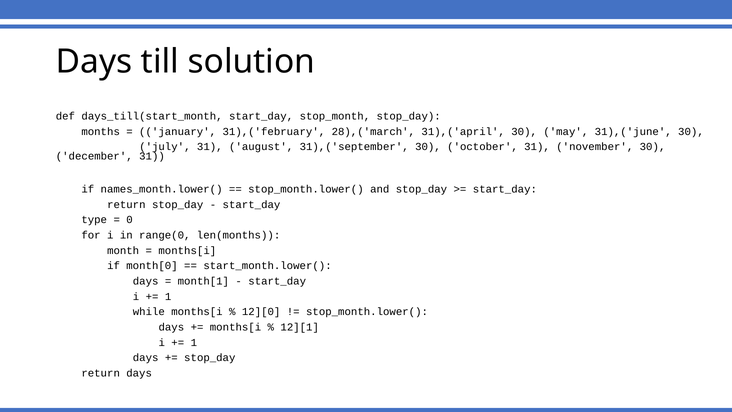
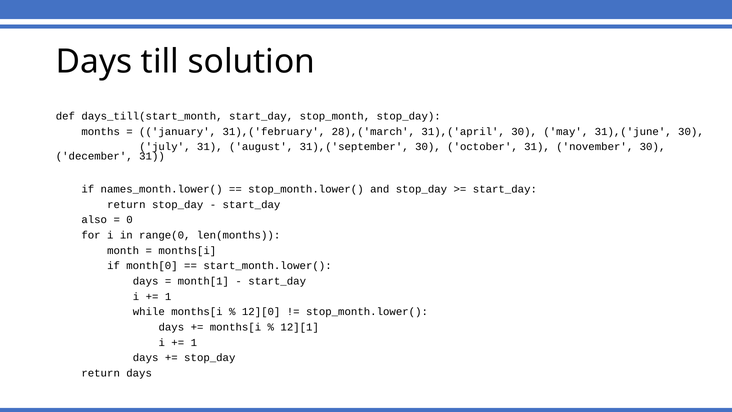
type: type -> also
